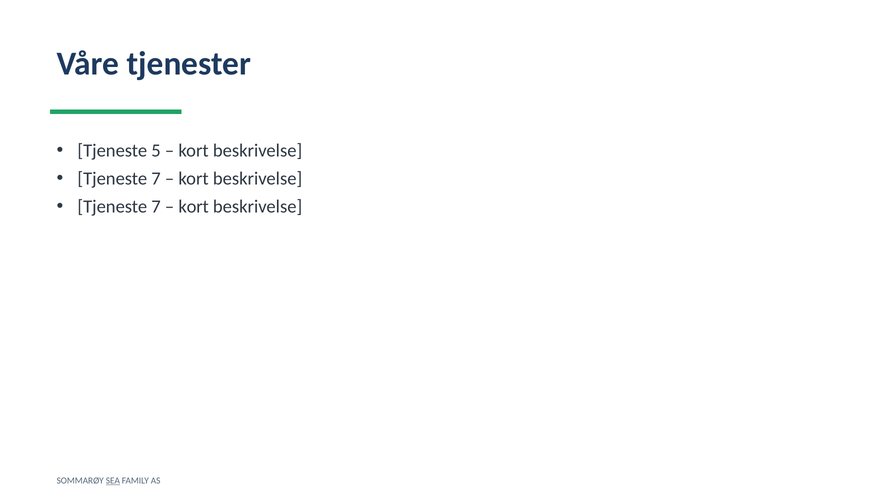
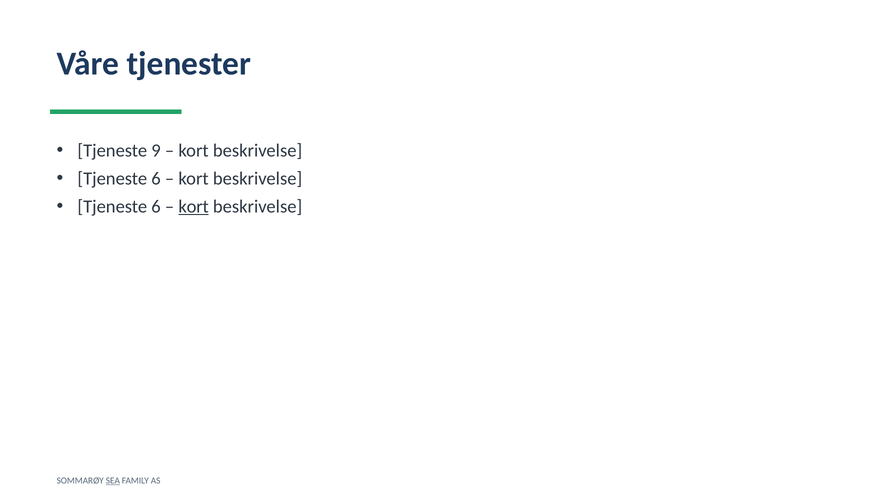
5: 5 -> 9
7 at (156, 179): 7 -> 6
7 at (156, 206): 7 -> 6
kort at (194, 206) underline: none -> present
